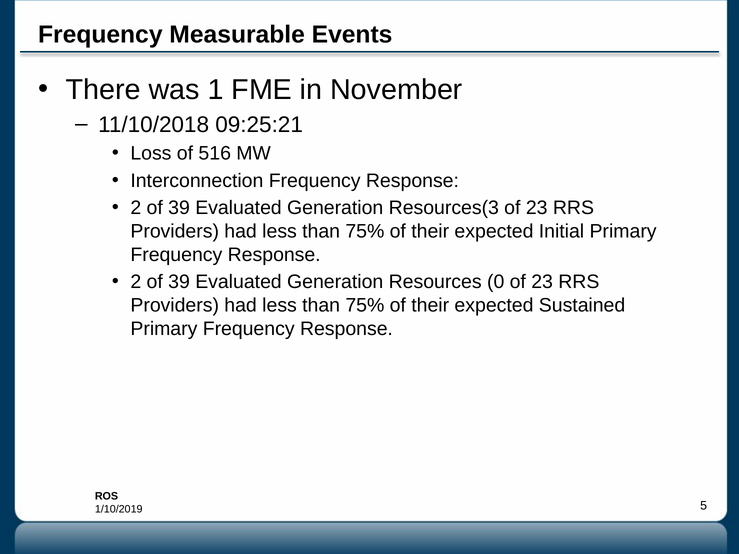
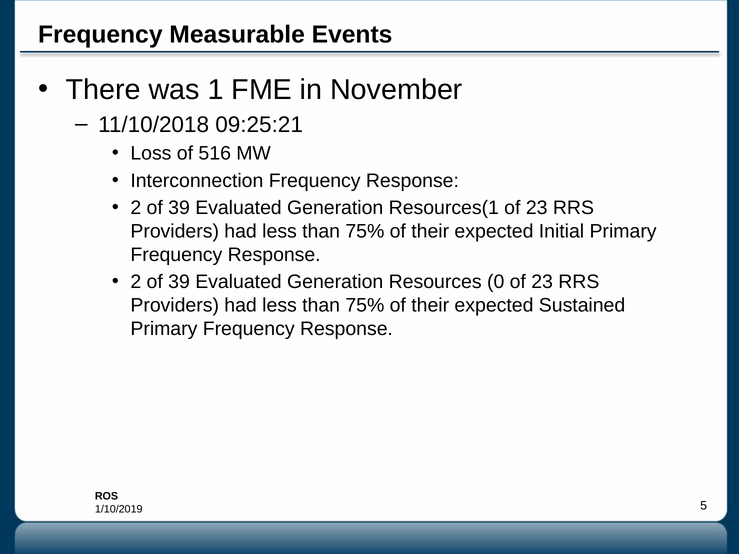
Resources(3: Resources(3 -> Resources(1
